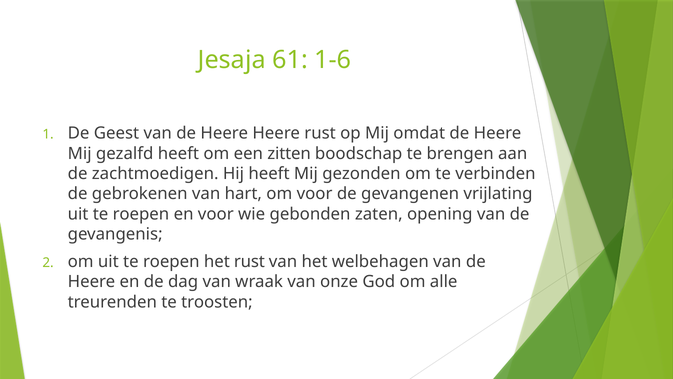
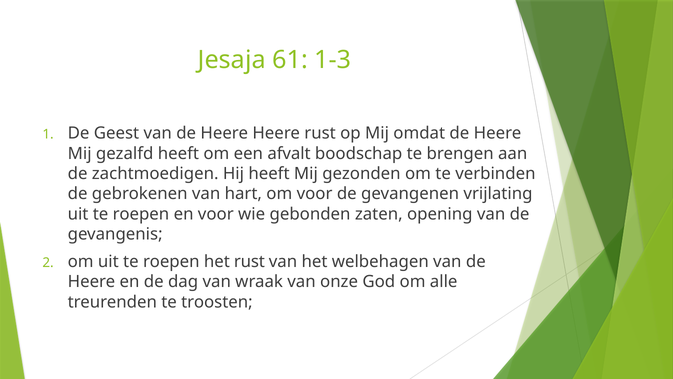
1-6: 1-6 -> 1-3
zitten: zitten -> afvalt
